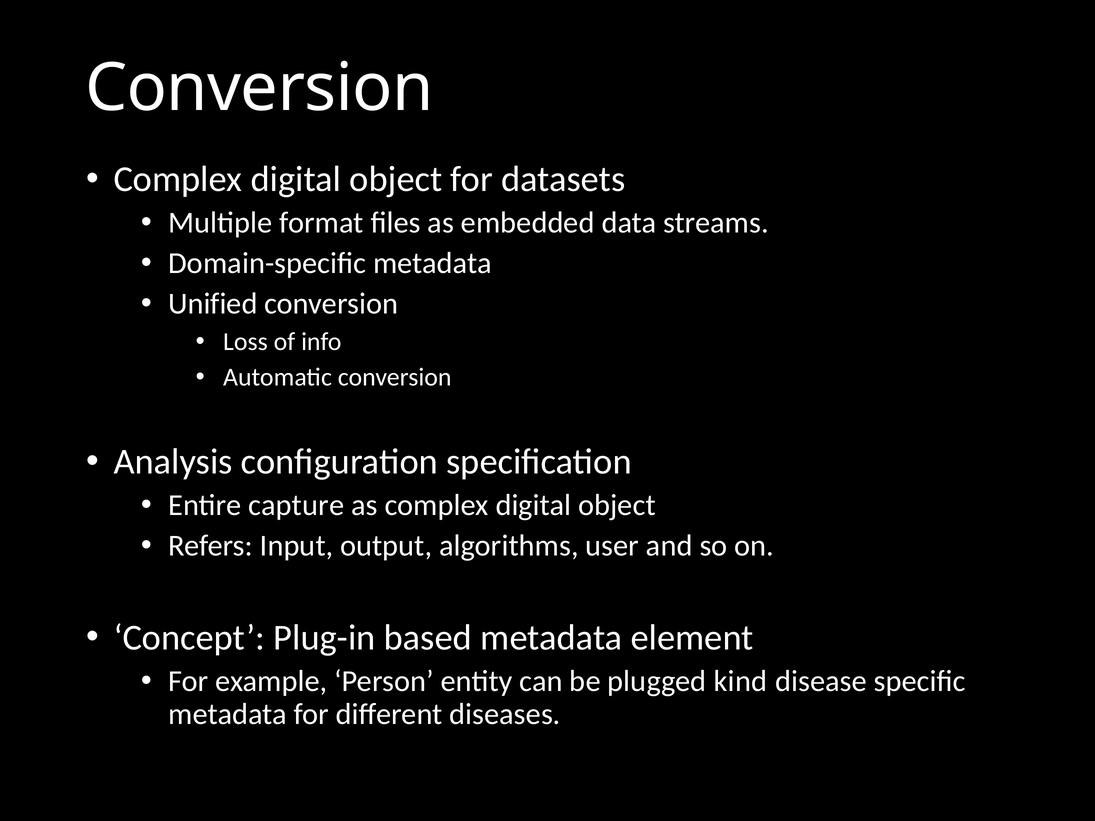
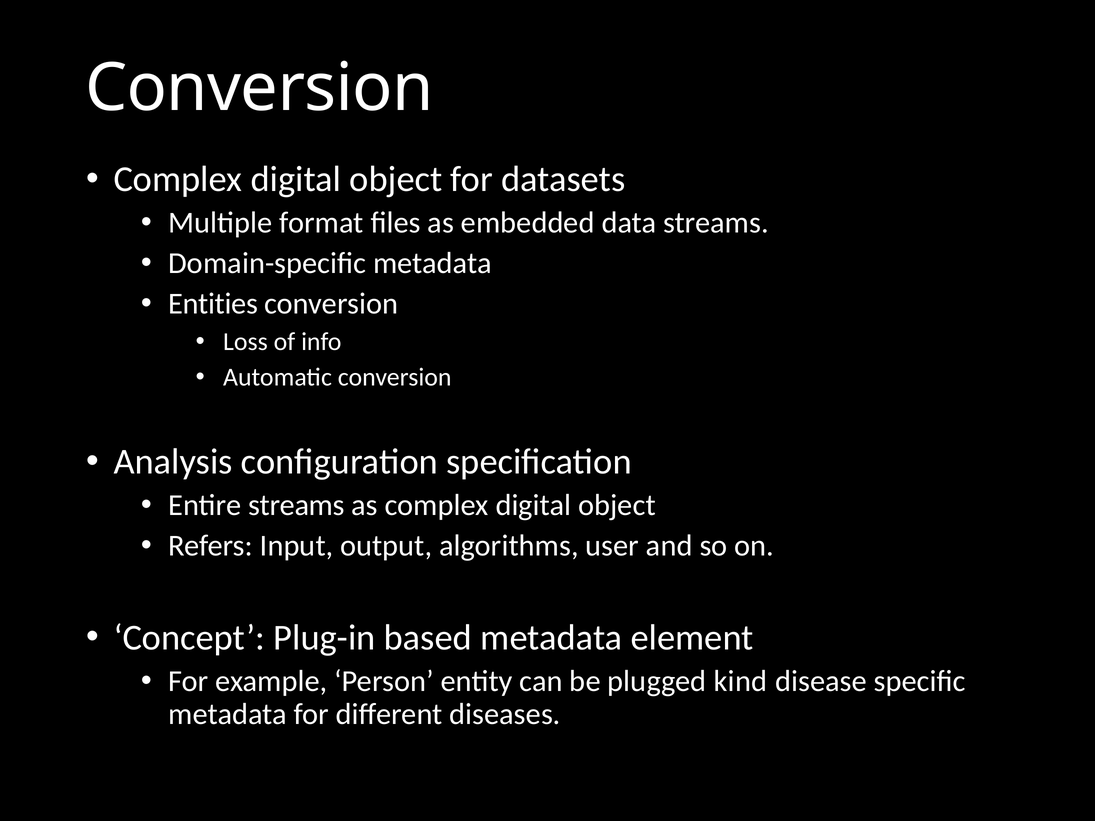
Unified: Unified -> Entities
Entire capture: capture -> streams
